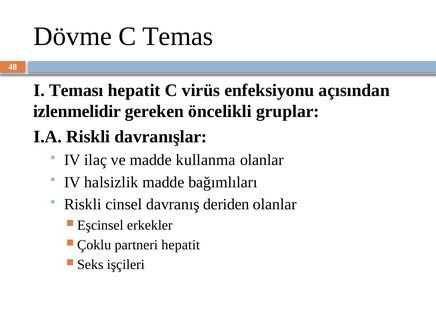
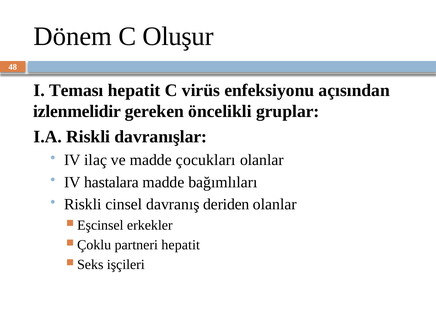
Dövme: Dövme -> Dönem
Temas: Temas -> Oluşur
kullanma: kullanma -> çocukları
halsizlik: halsizlik -> hastalara
